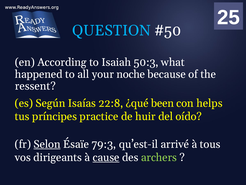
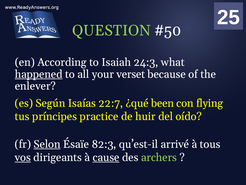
QUESTION colour: light blue -> light green
50:3: 50:3 -> 24:3
happened underline: none -> present
noche: noche -> verset
ressent: ressent -> enlever
22:8: 22:8 -> 22:7
helps: helps -> flying
79:3: 79:3 -> 82:3
vos underline: none -> present
